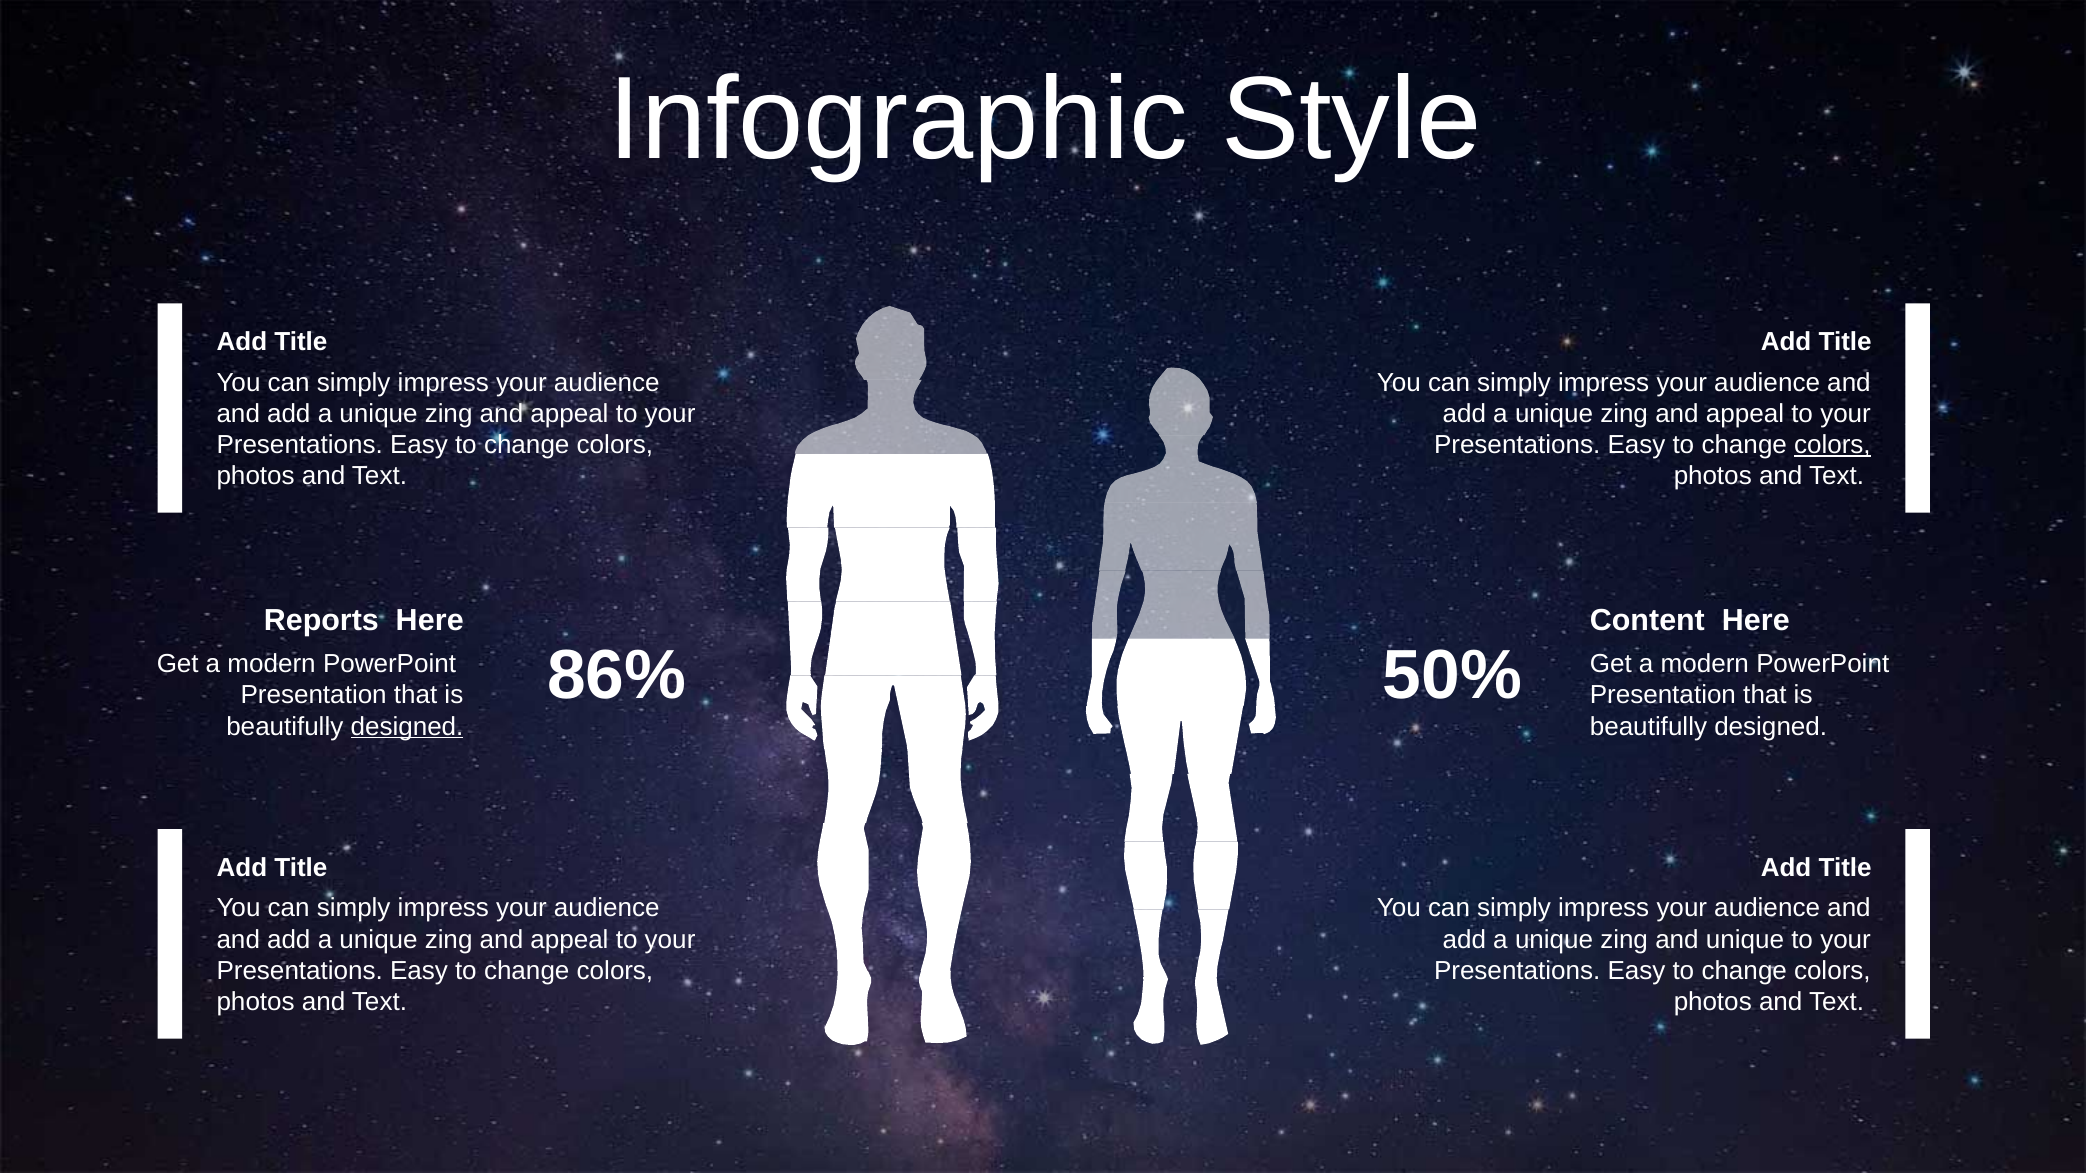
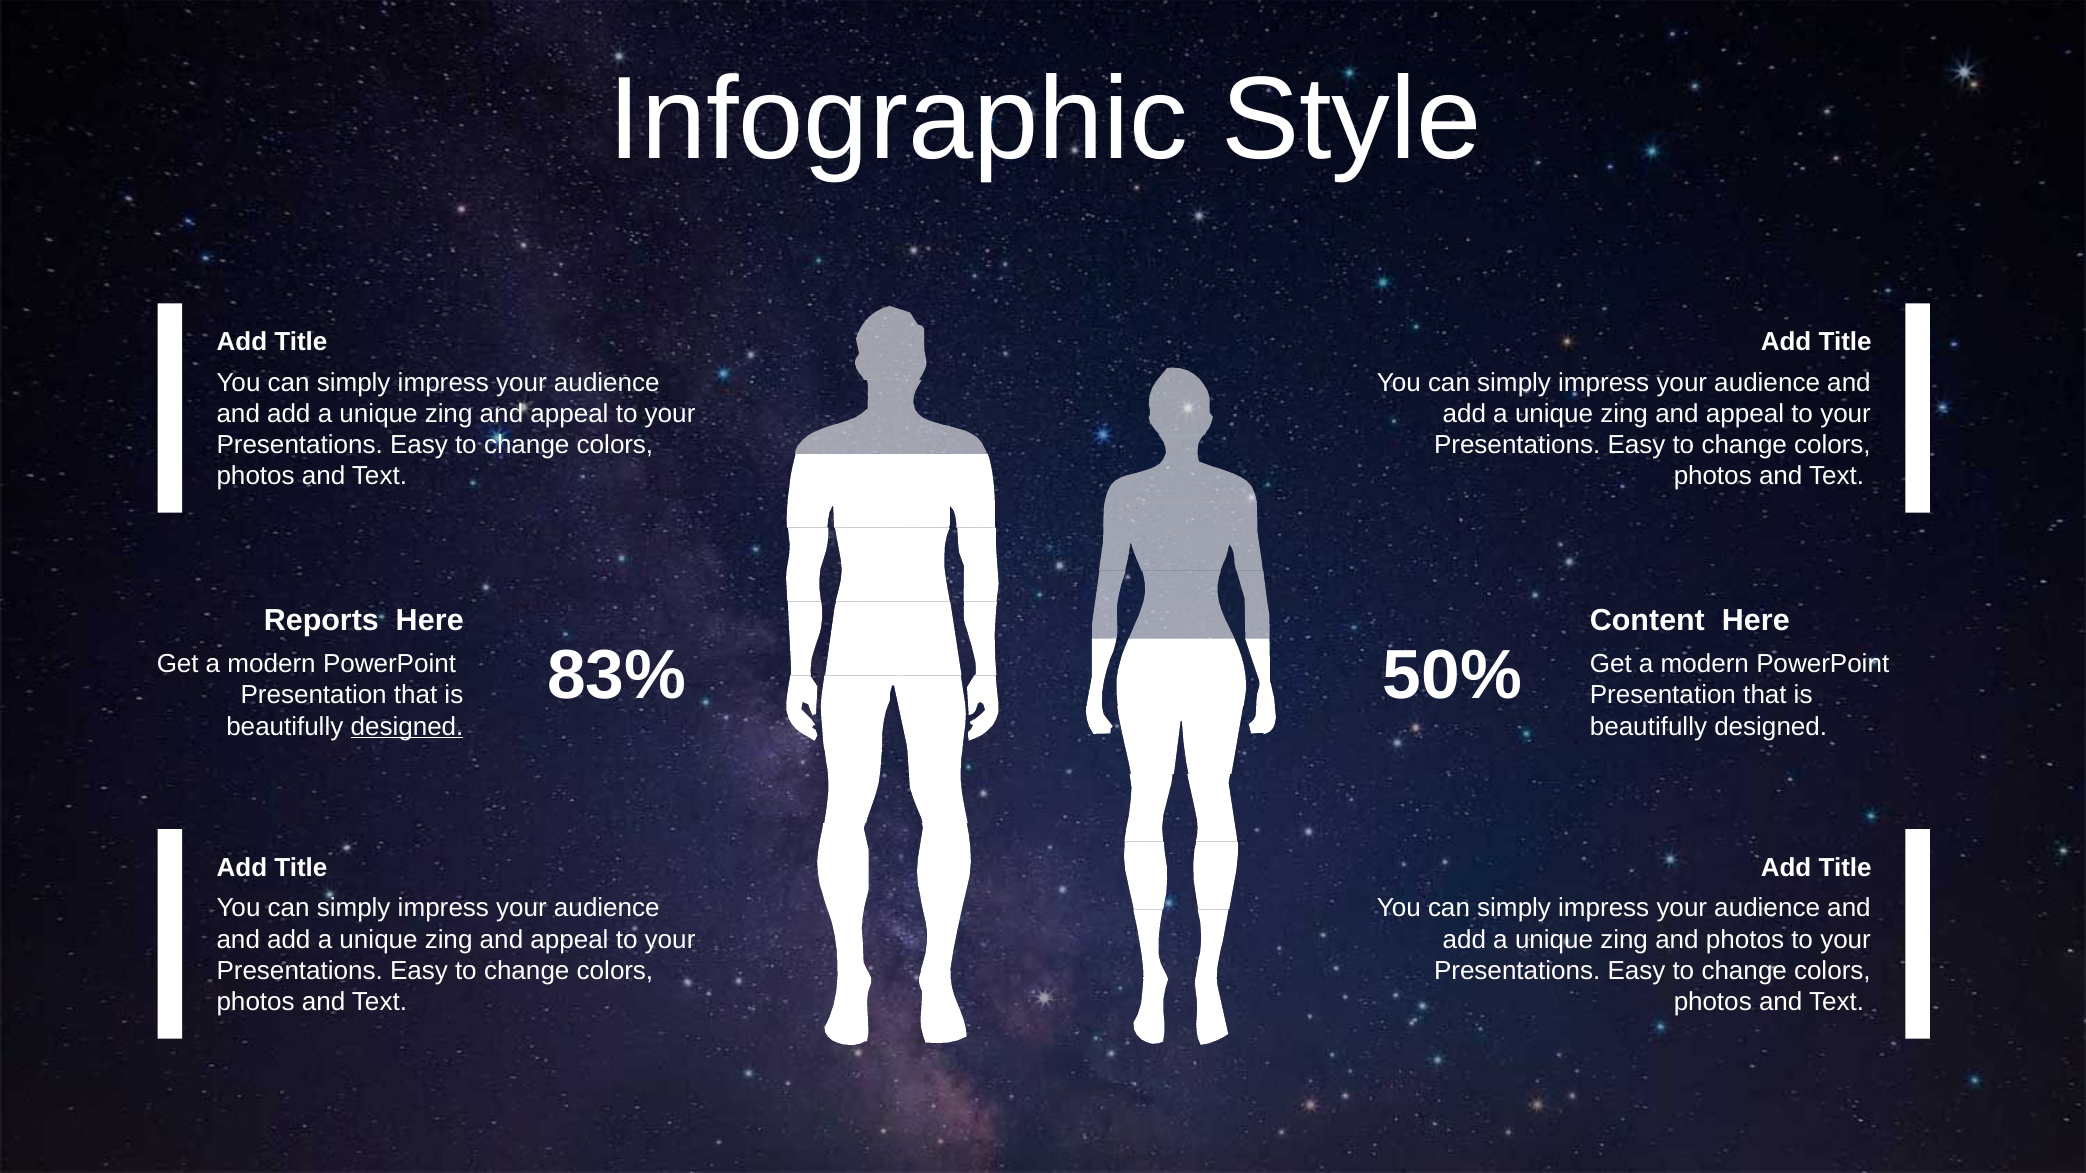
colors at (1832, 445) underline: present -> none
86%: 86% -> 83%
and unique: unique -> photos
